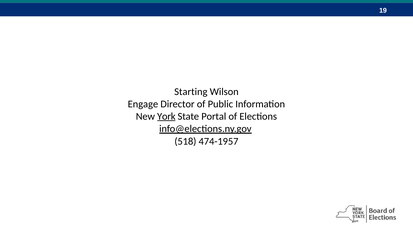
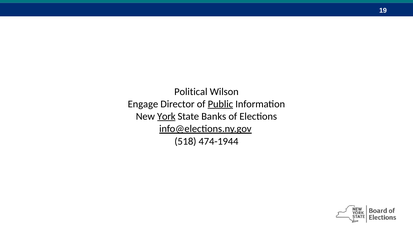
Starting: Starting -> Political
Public underline: none -> present
Portal: Portal -> Banks
474-1957: 474-1957 -> 474-1944
